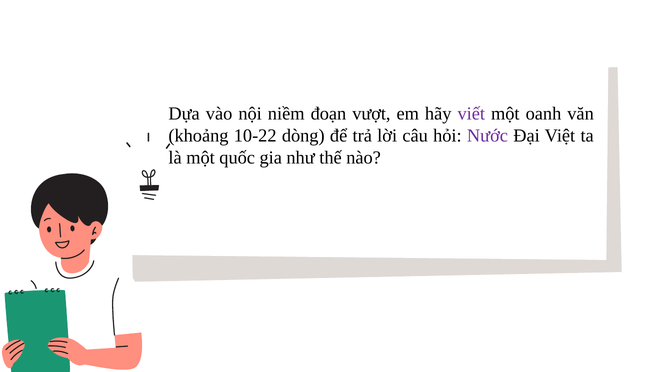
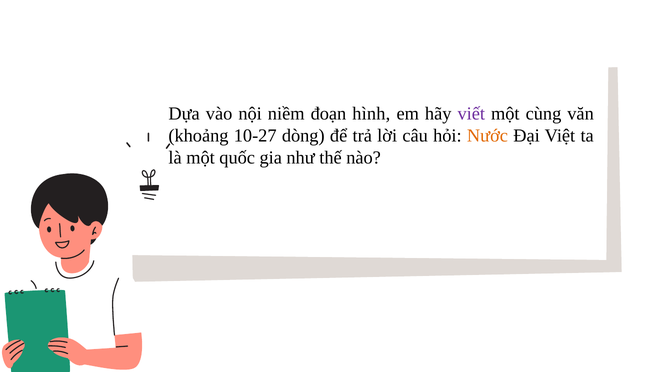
vượt: vượt -> hình
oanh: oanh -> cùng
10-22: 10-22 -> 10-27
Nước colour: purple -> orange
